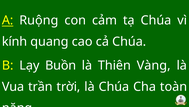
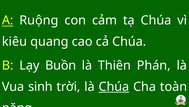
kính: kính -> kiêu
Vàng: Vàng -> Phán
trần: trần -> sinh
Chúa at (114, 86) underline: none -> present
